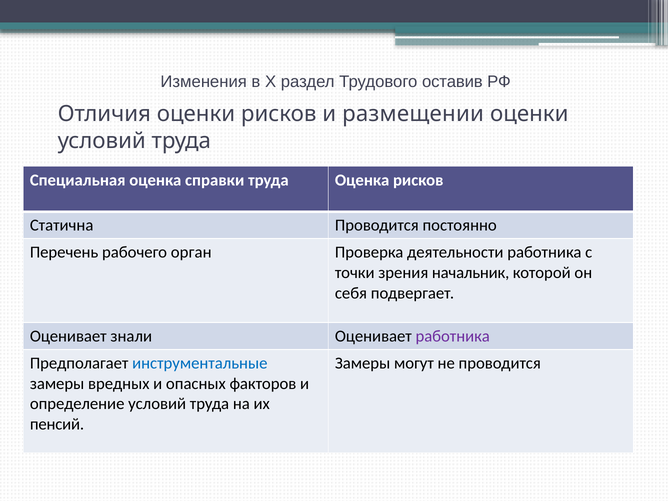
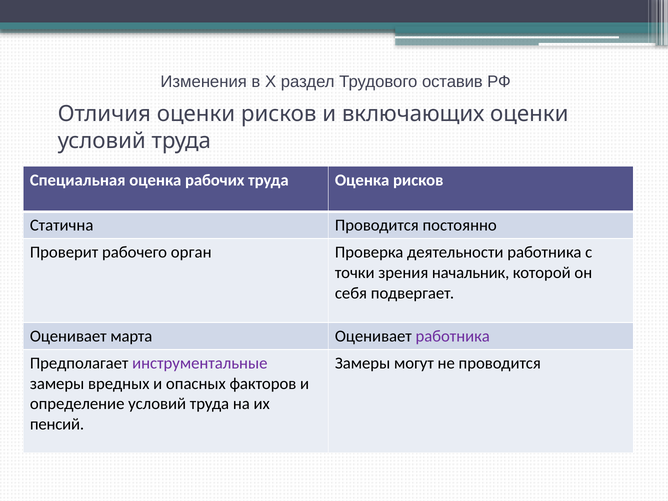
размещении: размещении -> включающих
справки: справки -> рабочих
Перечень: Перечень -> Проверит
знали: знали -> марта
инструментальные colour: blue -> purple
